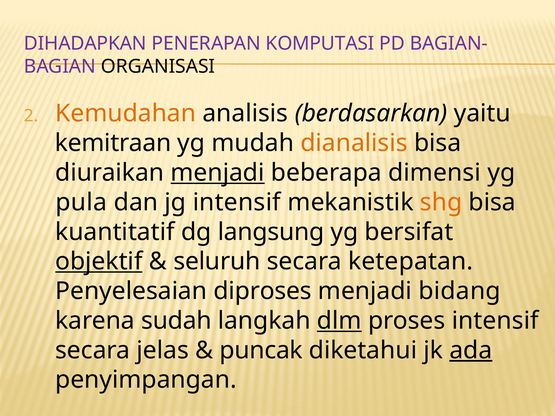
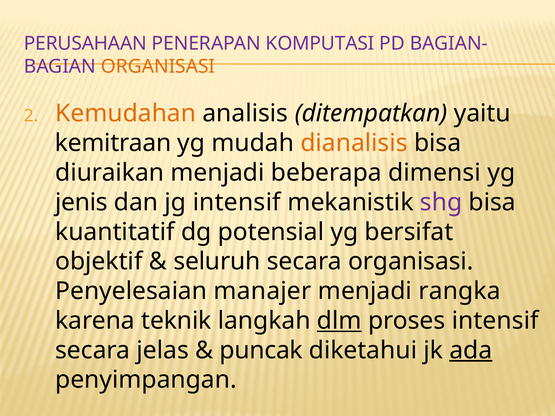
DIHADAPKAN: DIHADAPKAN -> PERUSAHAAN
ORGANISASI at (158, 66) colour: black -> orange
berdasarkan: berdasarkan -> ditempatkan
menjadi at (218, 173) underline: present -> none
pula: pula -> jenis
shg colour: orange -> purple
langsung: langsung -> potensial
objektif underline: present -> none
secara ketepatan: ketepatan -> organisasi
diproses: diproses -> manajer
bidang: bidang -> rangka
sudah: sudah -> teknik
